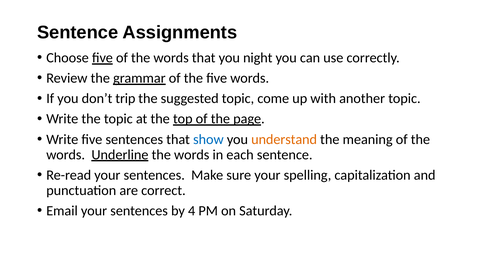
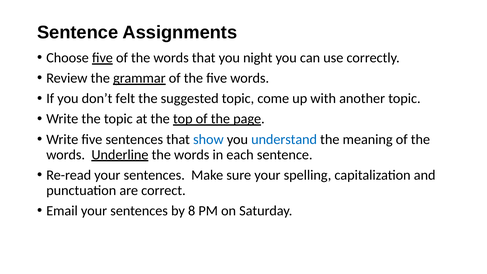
trip: trip -> felt
understand colour: orange -> blue
4: 4 -> 8
